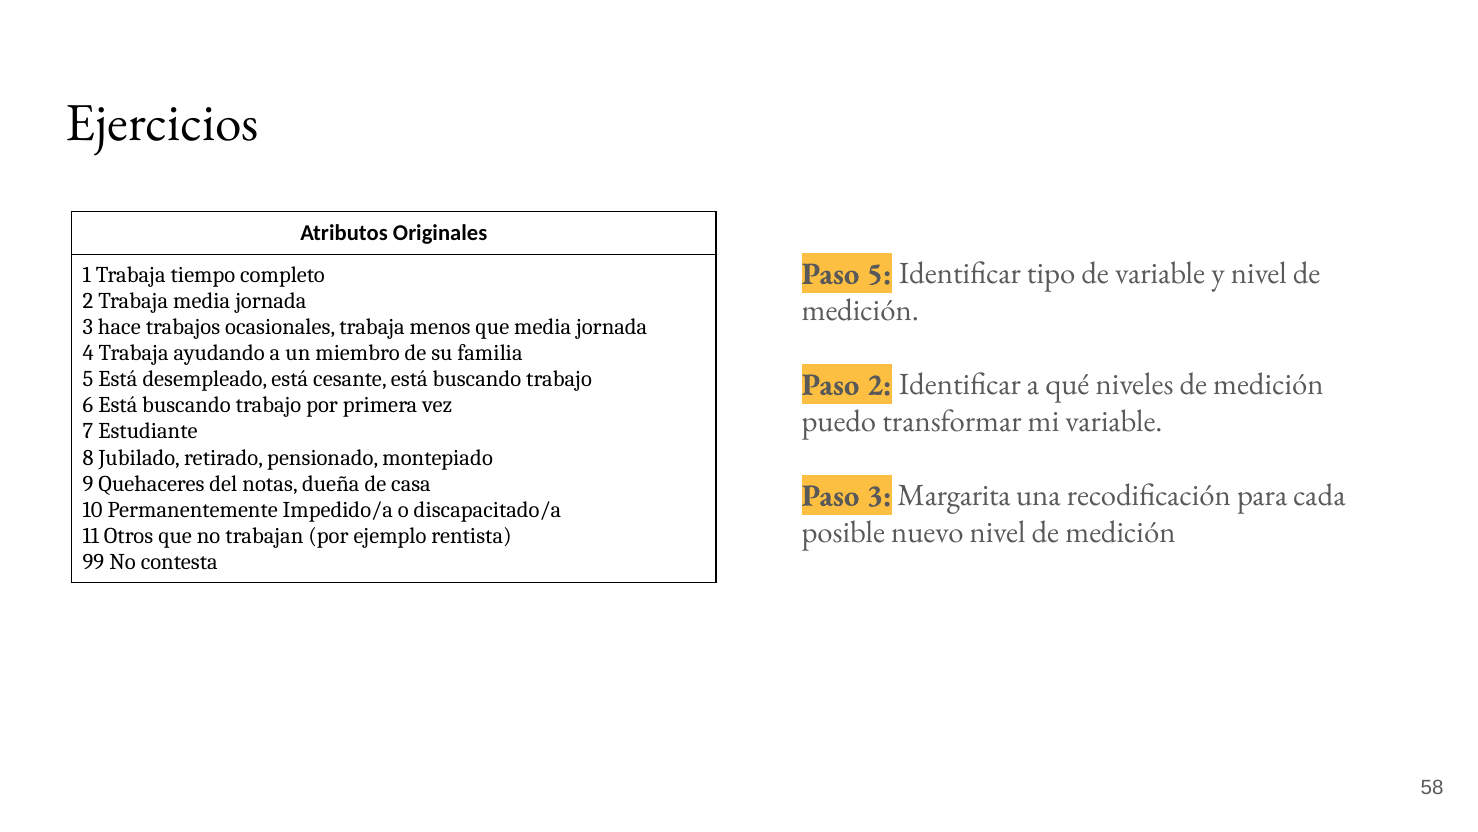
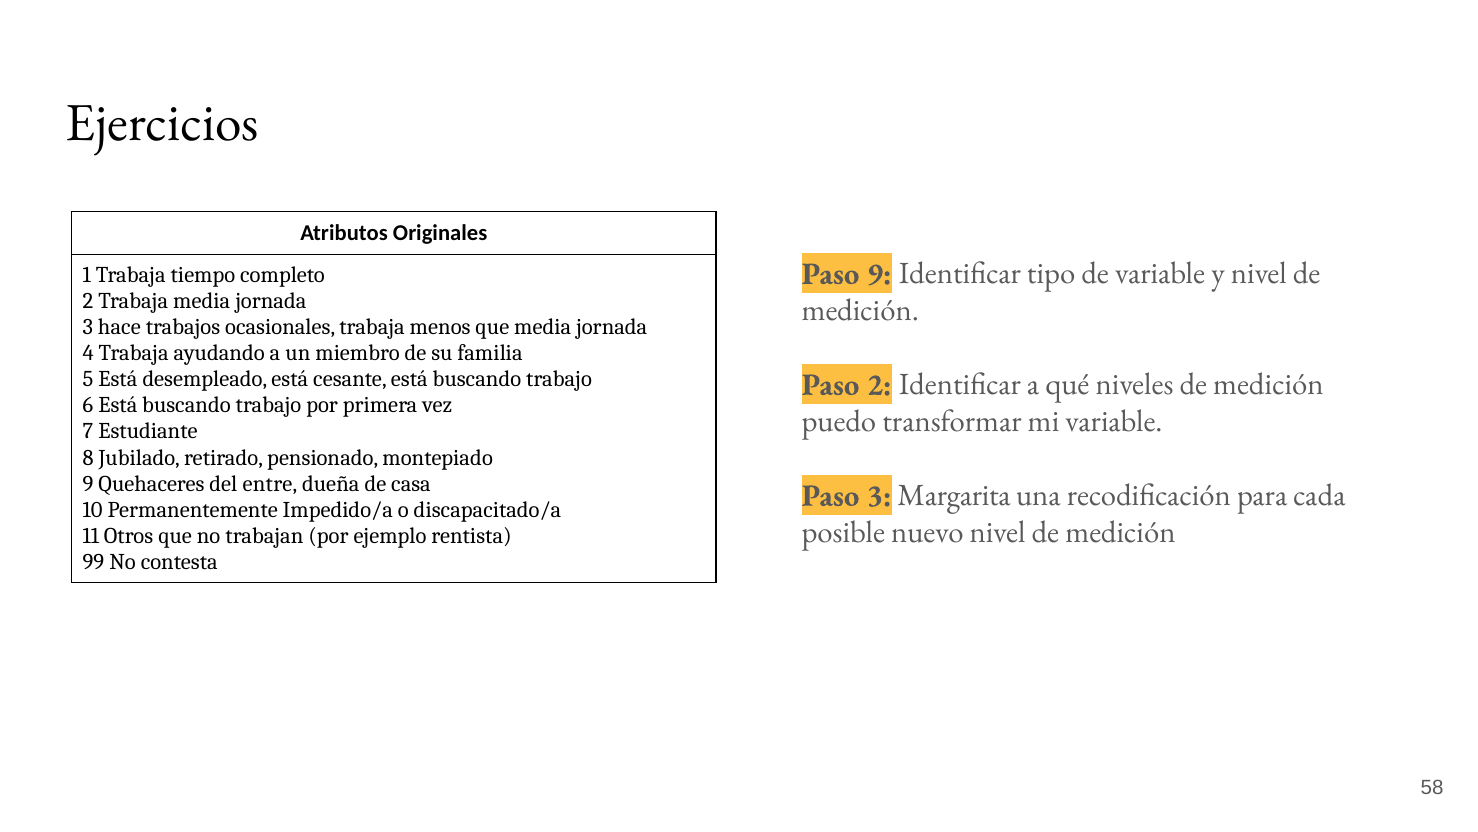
Paso 5: 5 -> 9
notas: notas -> entre
